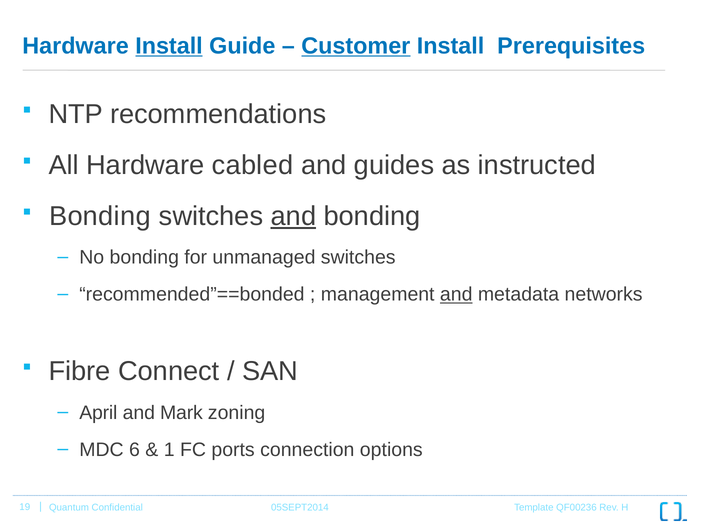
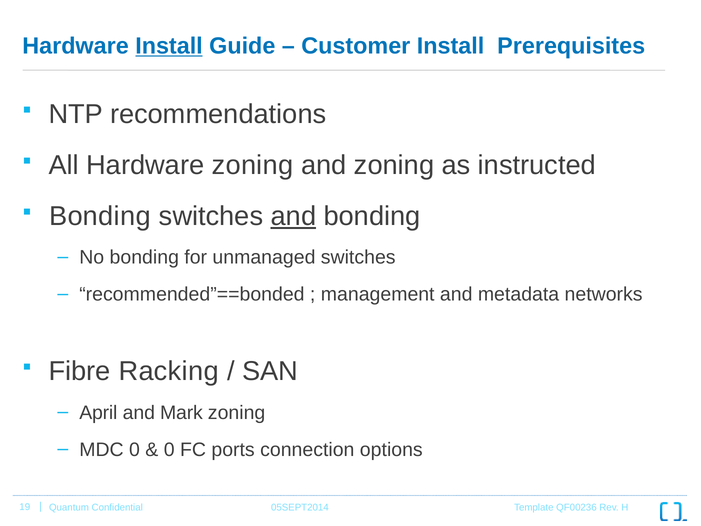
Customer underline: present -> none
Hardware cabled: cabled -> zoning
and guides: guides -> zoning
and at (456, 294) underline: present -> none
Connect: Connect -> Racking
MDC 6: 6 -> 0
1 at (169, 449): 1 -> 0
